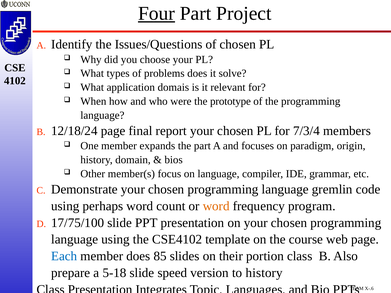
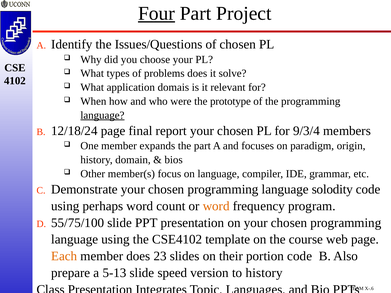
language at (102, 115) underline: none -> present
7/3/4: 7/3/4 -> 9/3/4
gremlin: gremlin -> solodity
17/75/100: 17/75/100 -> 55/75/100
Each colour: blue -> orange
85: 85 -> 23
portion class: class -> code
5-18: 5-18 -> 5-13
